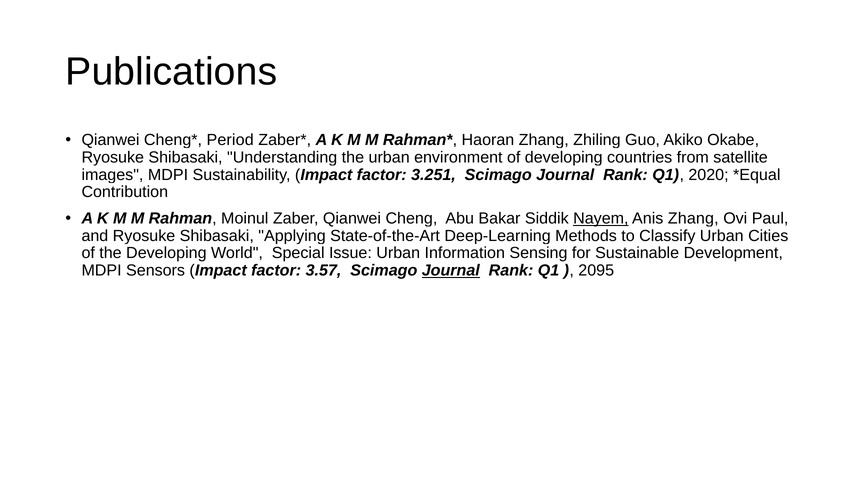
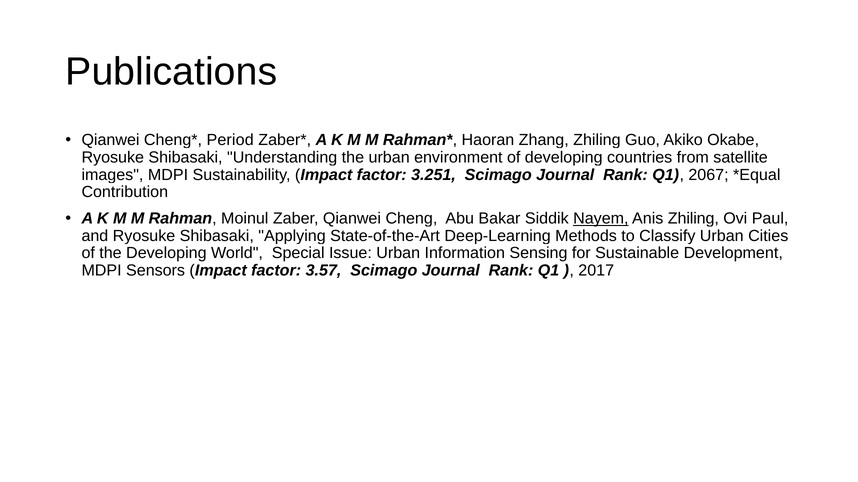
2020: 2020 -> 2067
Anis Zhang: Zhang -> Zhiling
Journal at (451, 271) underline: present -> none
2095: 2095 -> 2017
